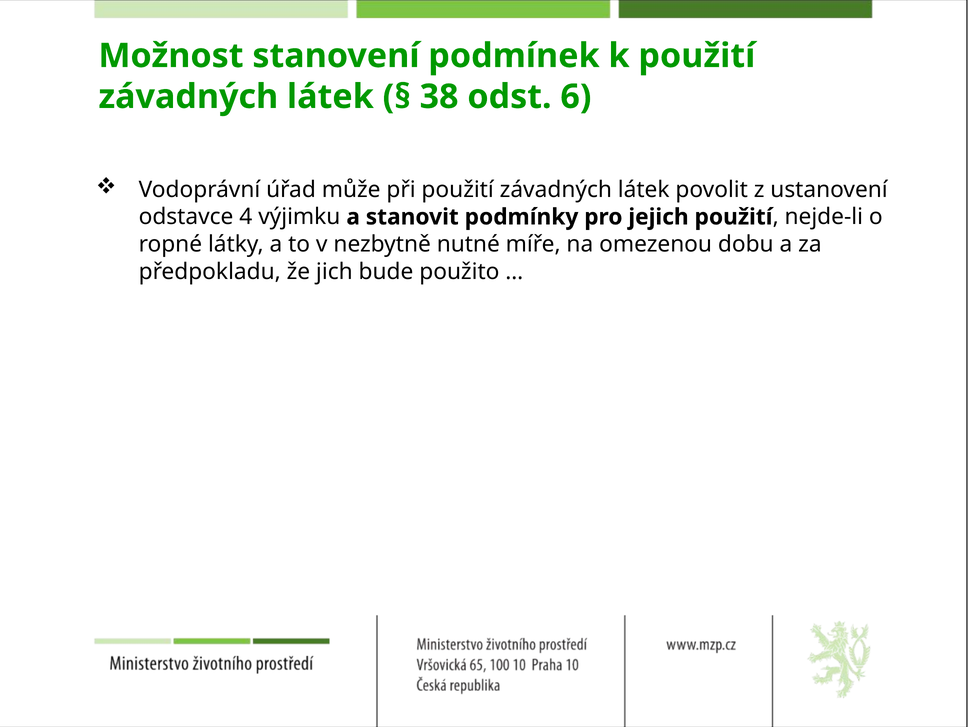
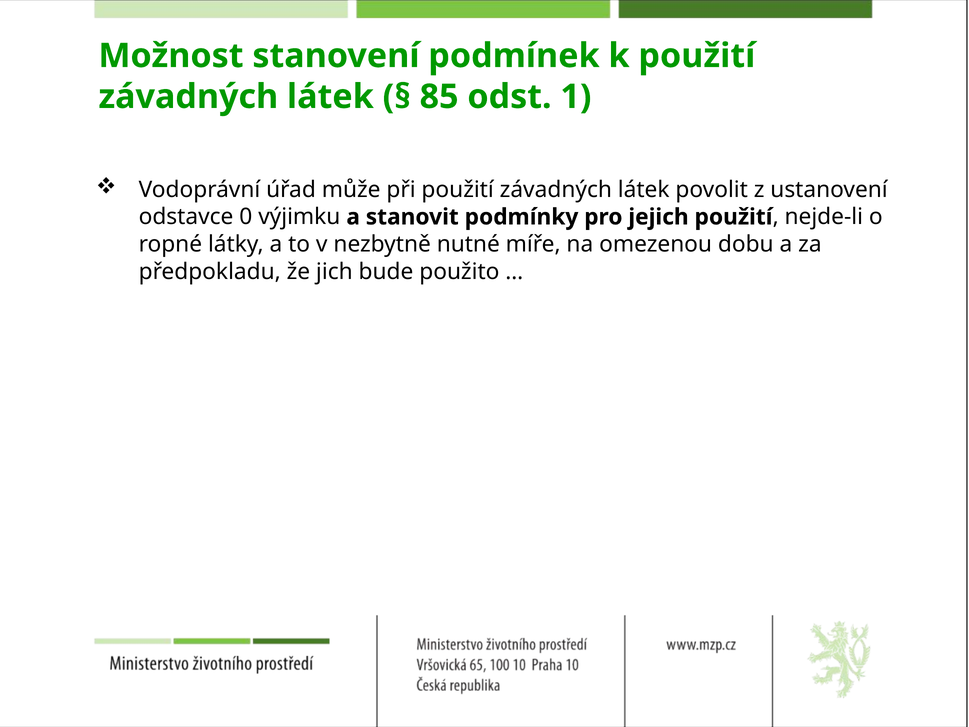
38: 38 -> 85
6: 6 -> 1
4: 4 -> 0
